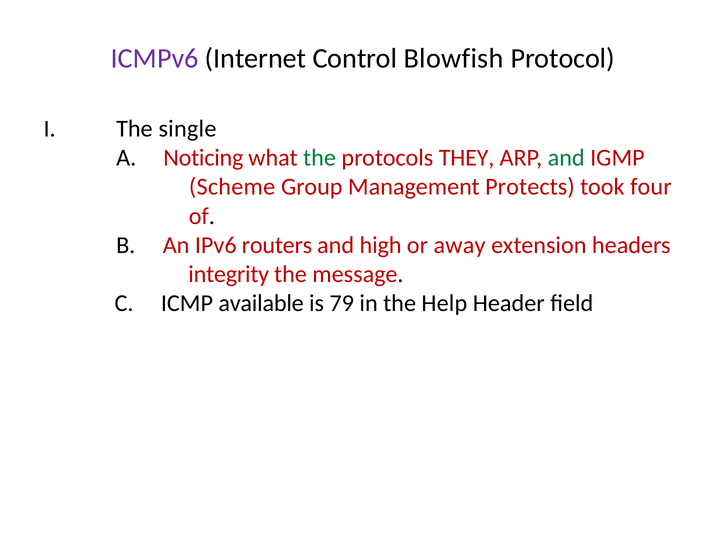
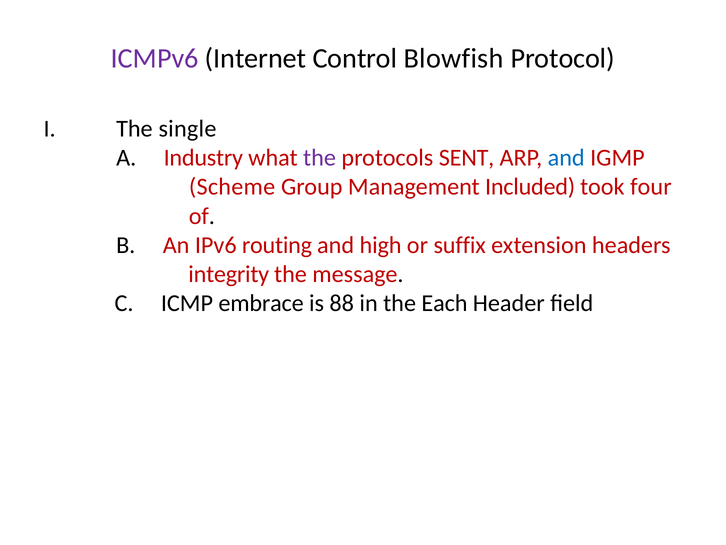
Noticing: Noticing -> Industry
the at (320, 158) colour: green -> purple
THEY: THEY -> SENT
and at (566, 158) colour: green -> blue
Protects: Protects -> Included
routers: routers -> routing
away: away -> suffix
available: available -> embrace
79: 79 -> 88
Help: Help -> Each
